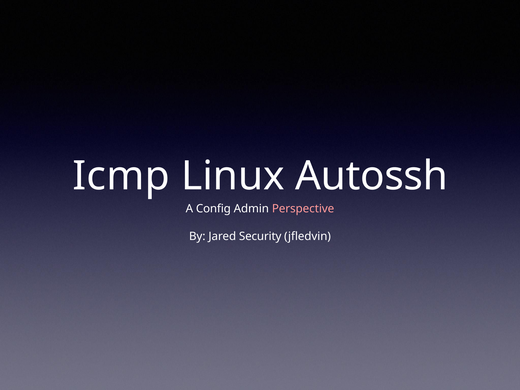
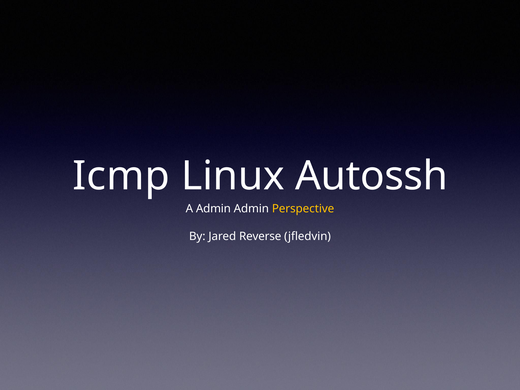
A Config: Config -> Admin
Perspective colour: pink -> yellow
Security: Security -> Reverse
